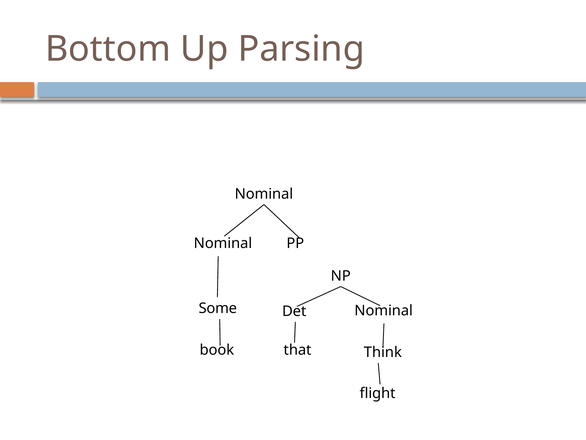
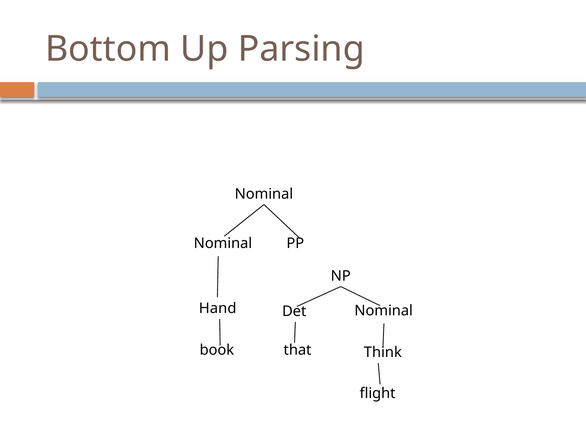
Some: Some -> Hand
